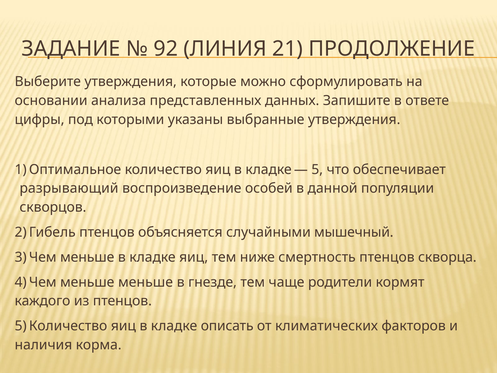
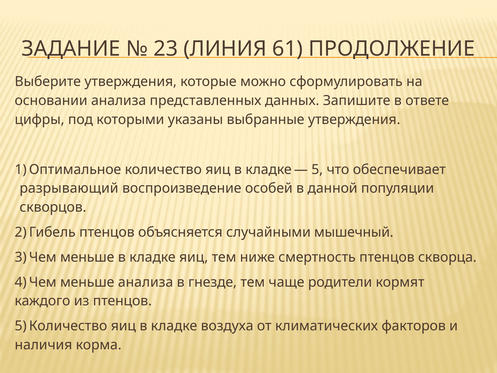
92: 92 -> 23
21: 21 -> 61
меньше меньше: меньше -> анализа
описать: описать -> воздуха
